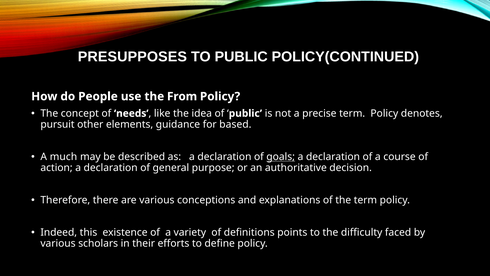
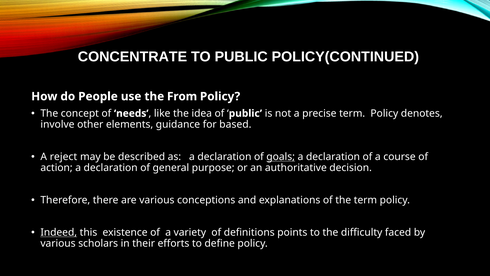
PRESUPPOSES: PRESUPPOSES -> CONCENTRATE
pursuit: pursuit -> involve
much: much -> reject
Indeed underline: none -> present
